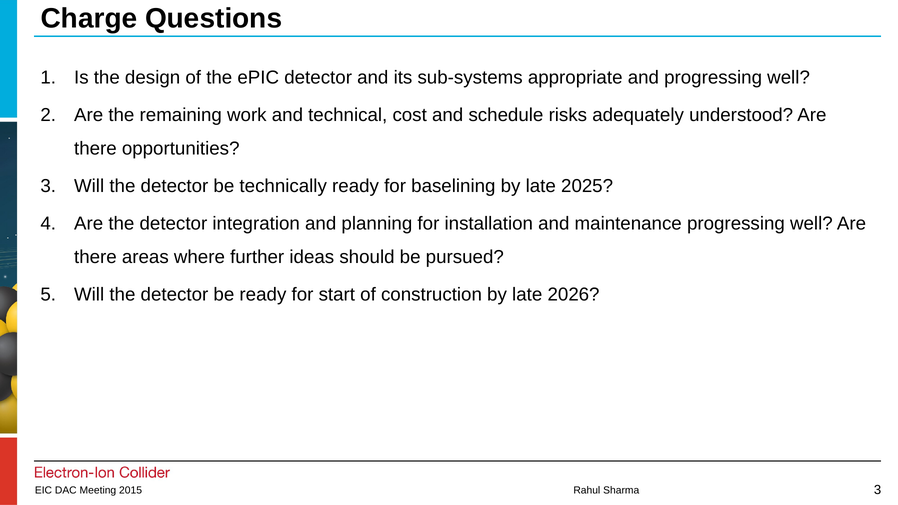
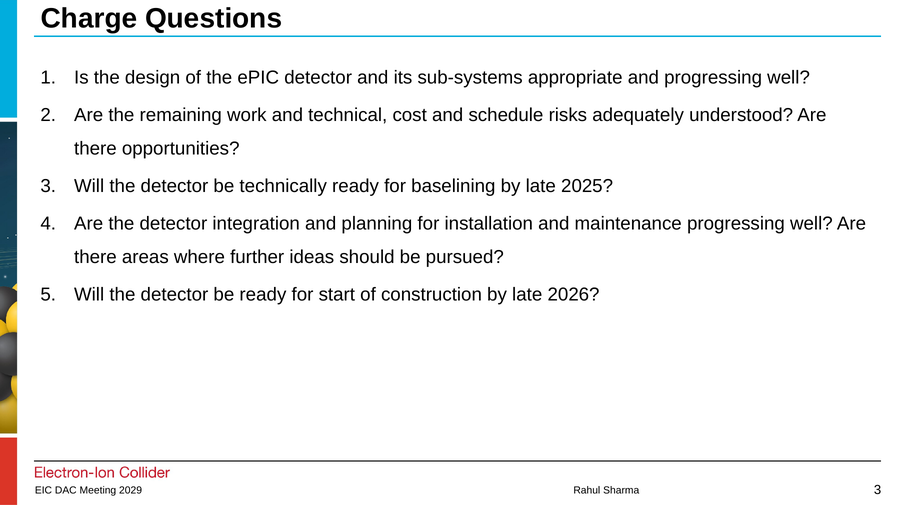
2015: 2015 -> 2029
